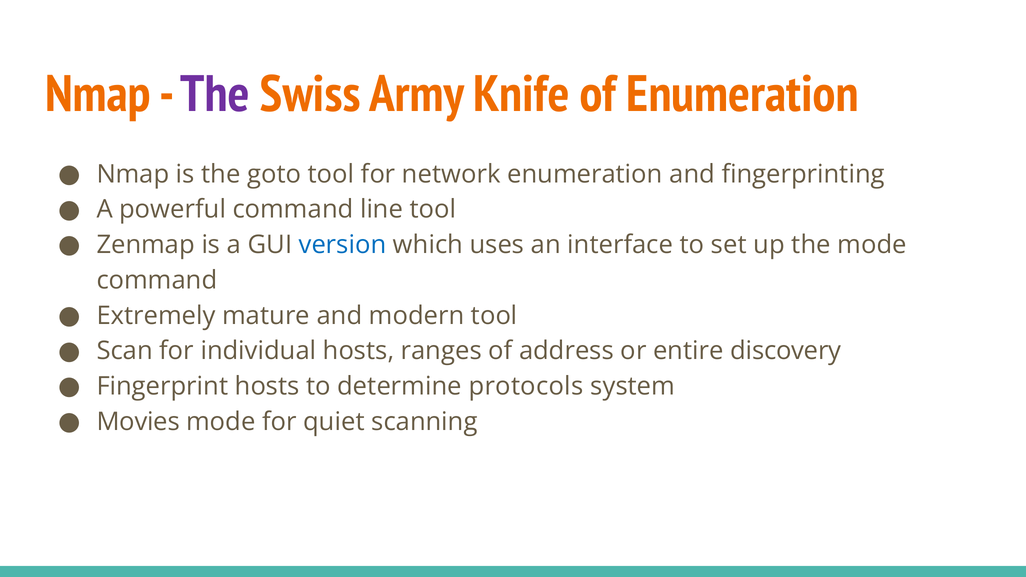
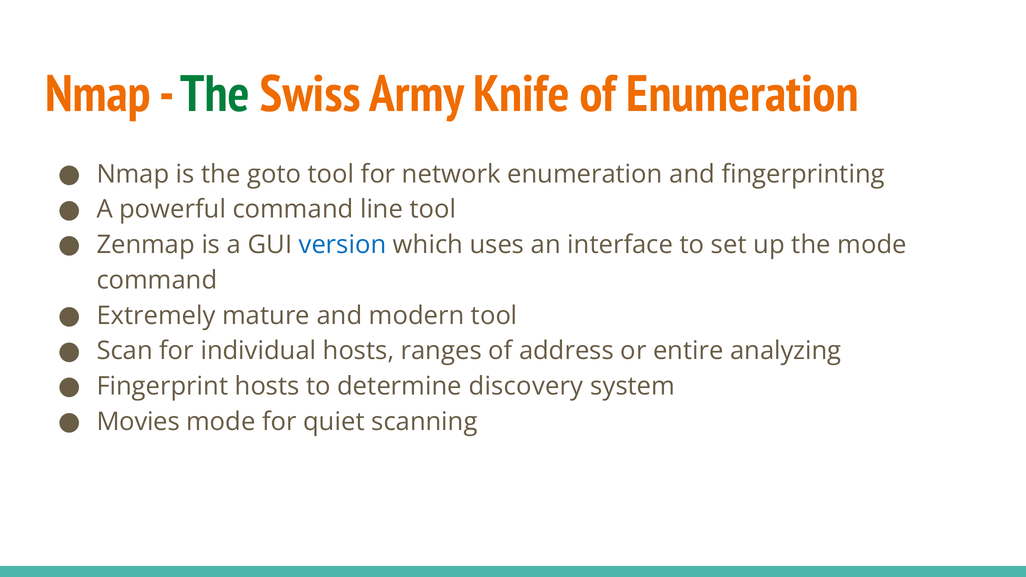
The at (215, 95) colour: purple -> green
discovery: discovery -> analyzing
protocols: protocols -> discovery
